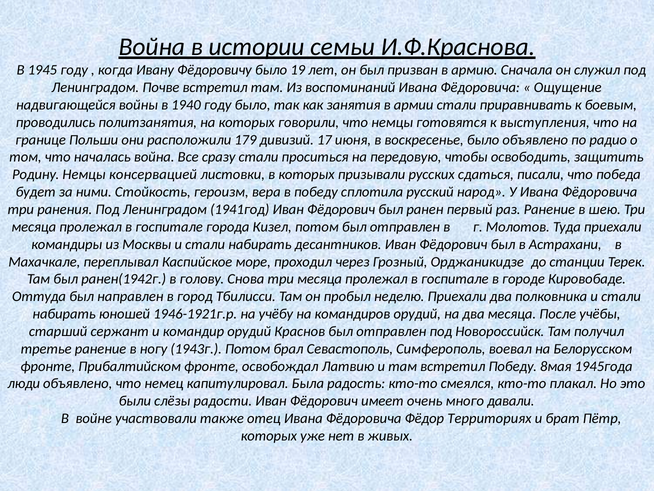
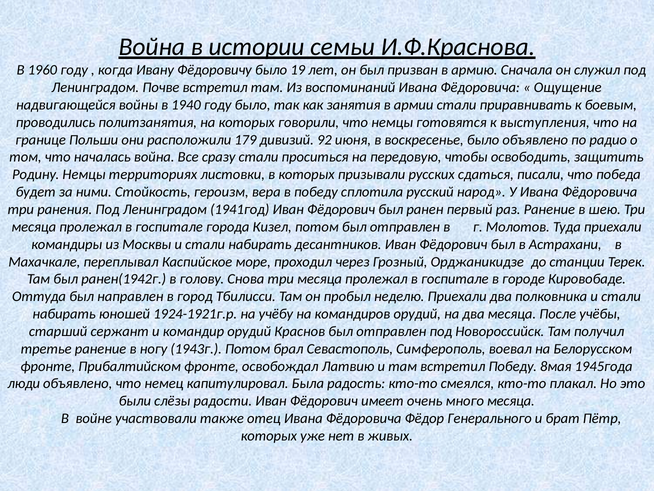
1945: 1945 -> 1960
17: 17 -> 92
консервацией: консервацией -> территориях
1946-1921г.р: 1946-1921г.р -> 1924-1921г.р
много давали: давали -> месяца
Территориях: Территориях -> Генерального
